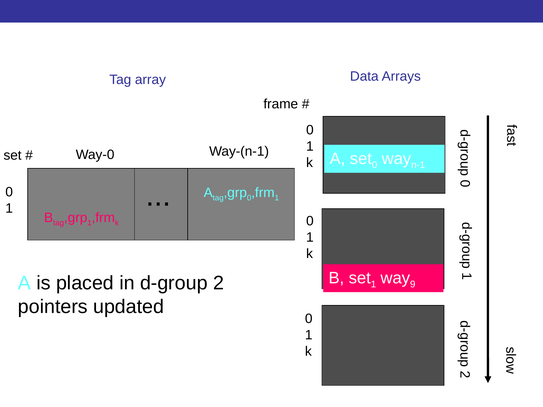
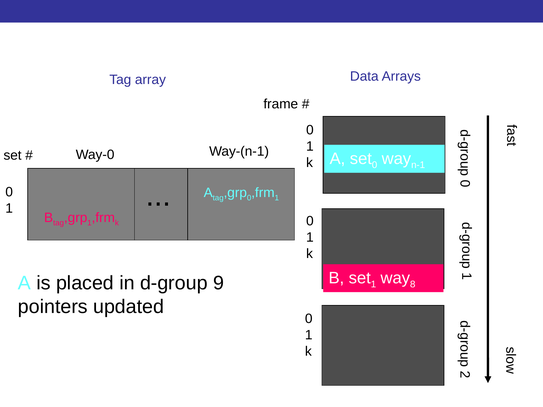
9: 9 -> 8
d-group 2: 2 -> 9
